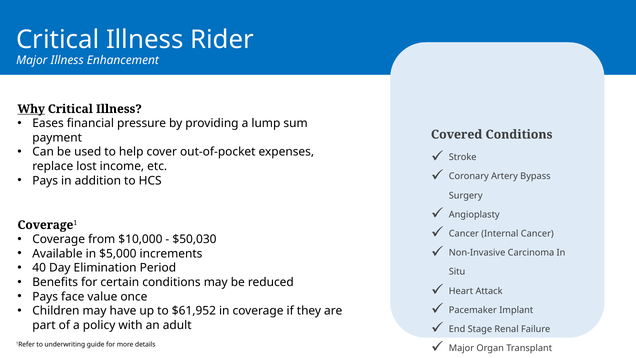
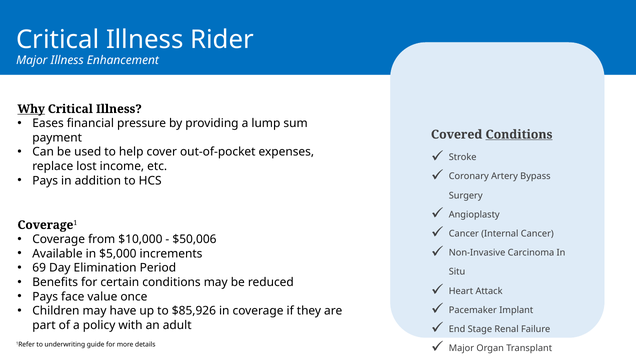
Conditions at (519, 134) underline: none -> present
$50,030: $50,030 -> $50,006
40: 40 -> 69
$61,952: $61,952 -> $85,926
